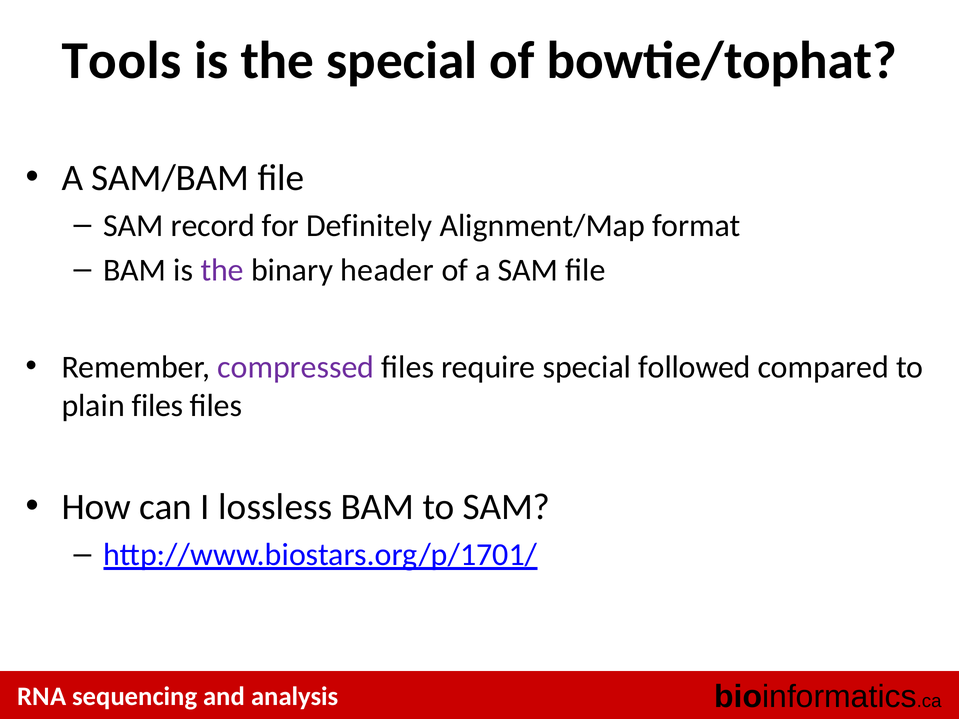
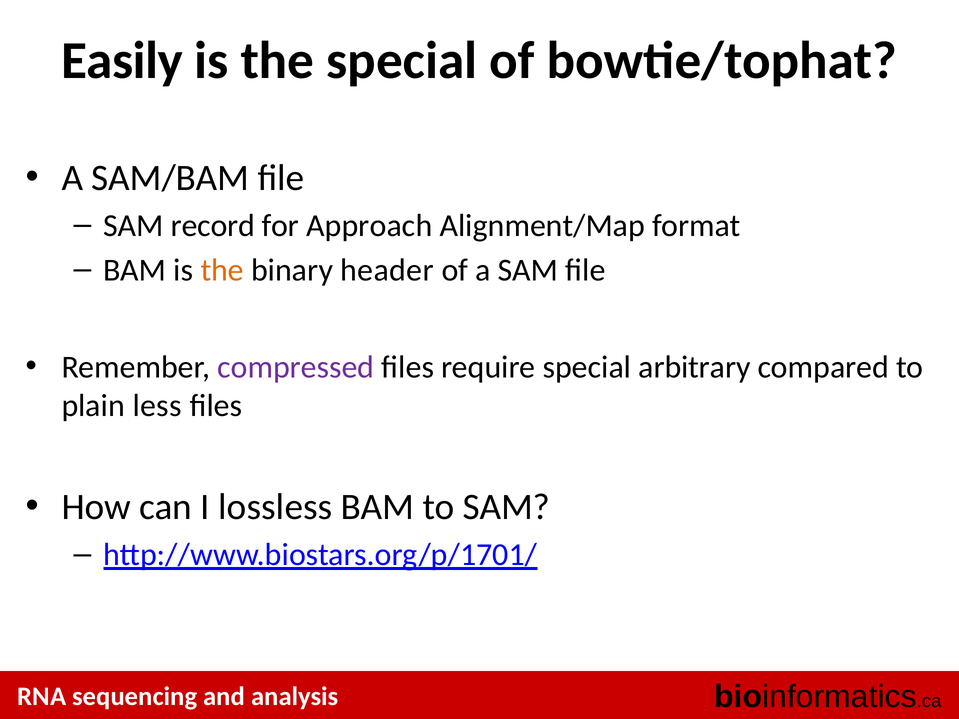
Tools: Tools -> Easily
Definitely: Definitely -> Approach
the at (222, 270) colour: purple -> orange
followed: followed -> arbitrary
plain files: files -> less
